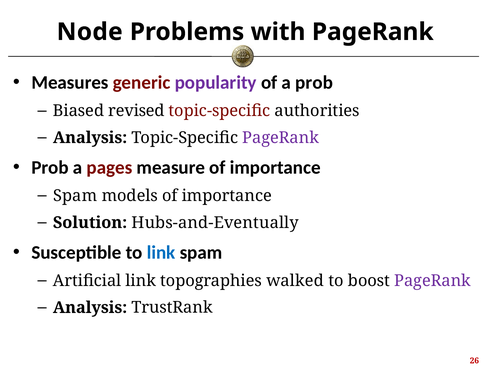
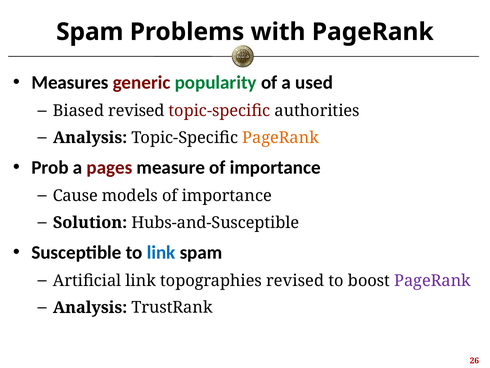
Node at (90, 32): Node -> Spam
popularity colour: purple -> green
a prob: prob -> used
PageRank at (281, 137) colour: purple -> orange
Spam at (75, 196): Spam -> Cause
Hubs-and-Eventually: Hubs-and-Eventually -> Hubs-and-Susceptible
topographies walked: walked -> revised
